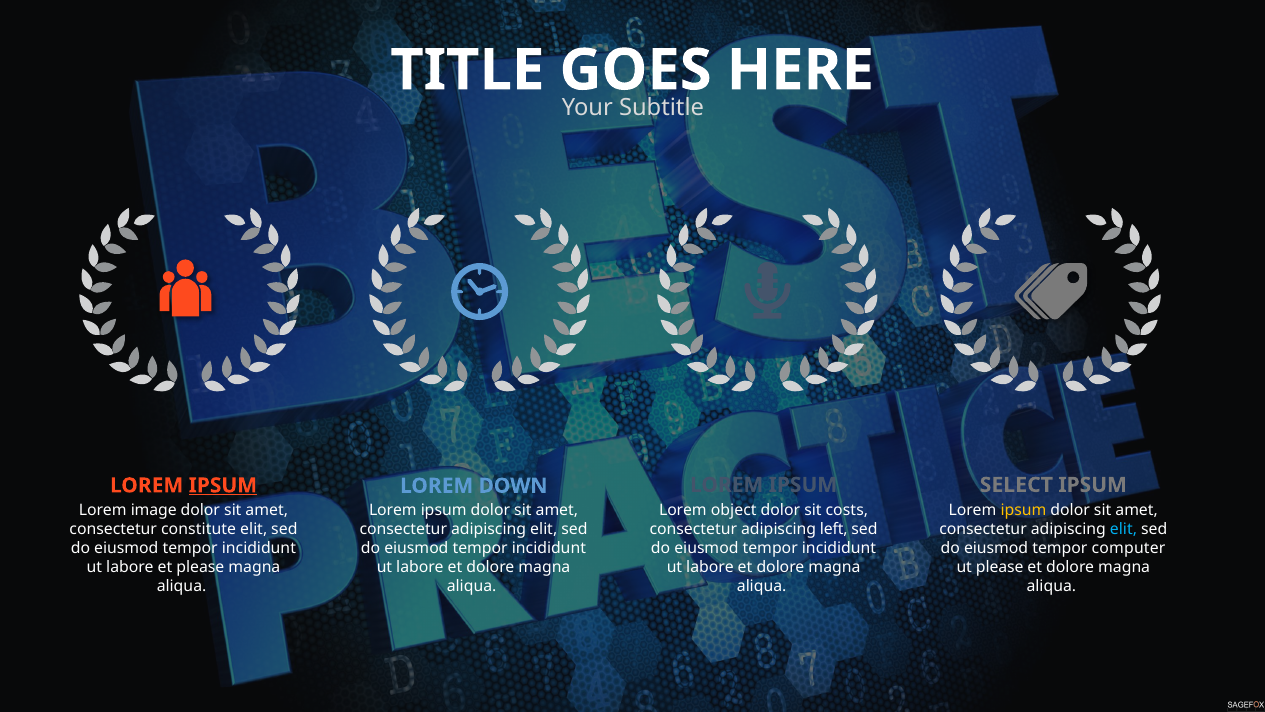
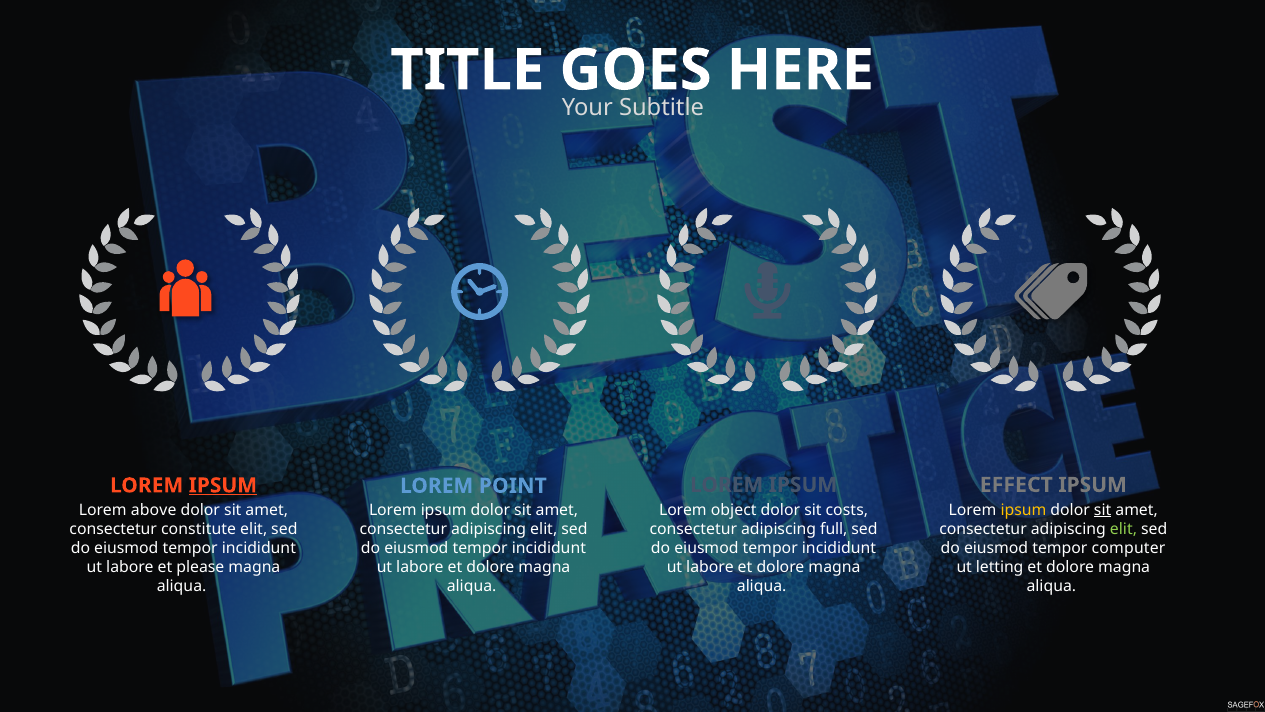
SELECT: SELECT -> EFFECT
DOWN: DOWN -> POINT
sit at (1103, 510) underline: none -> present
image: image -> above
left: left -> full
elit at (1123, 529) colour: light blue -> light green
ut please: please -> letting
